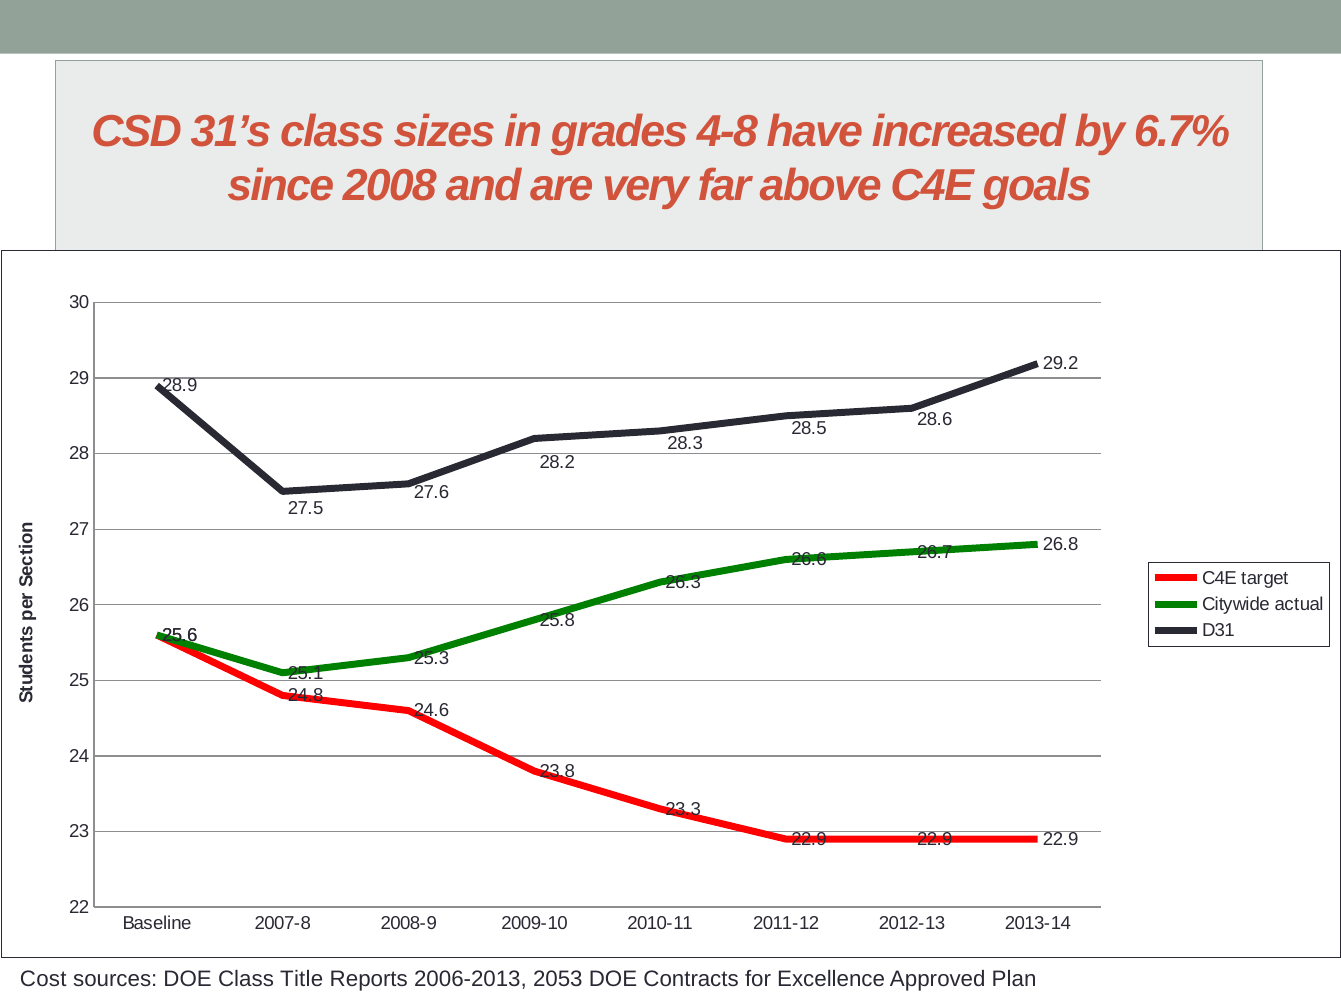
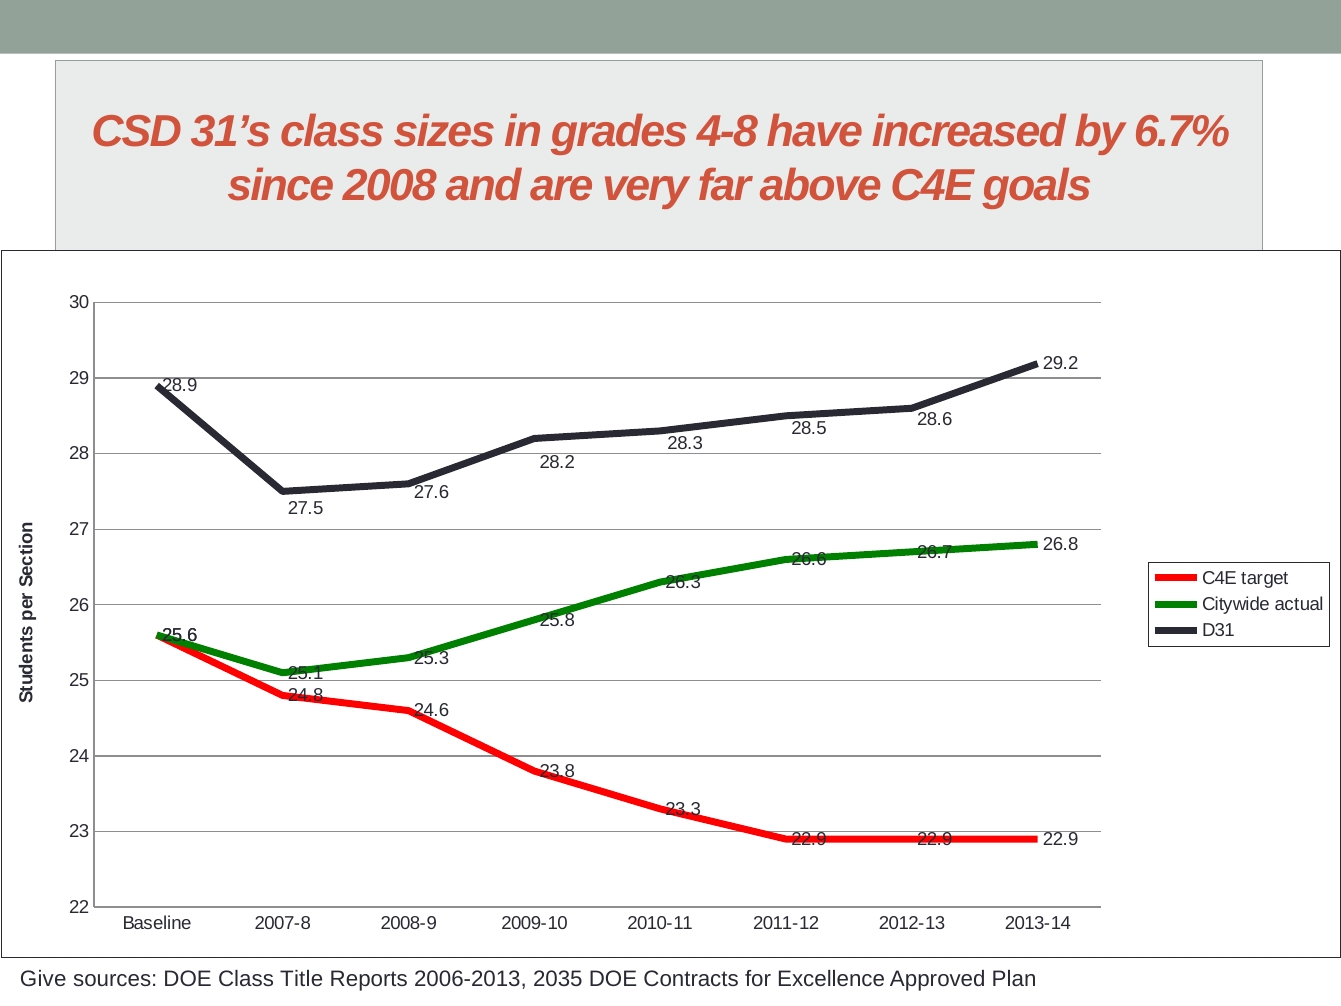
Cost: Cost -> Give
2053: 2053 -> 2035
